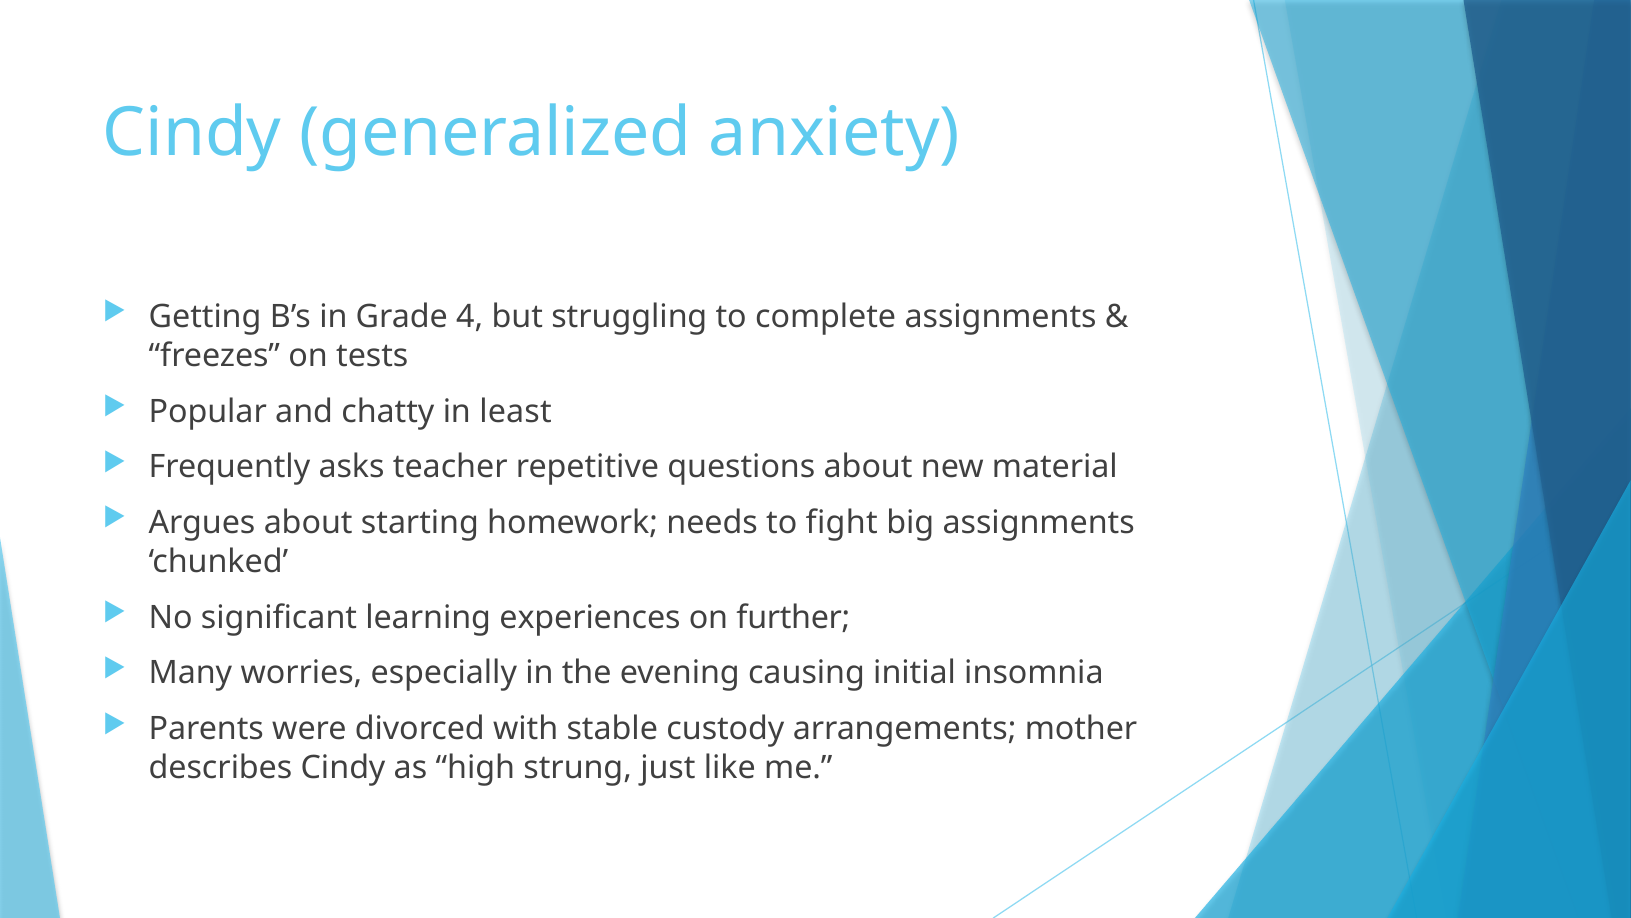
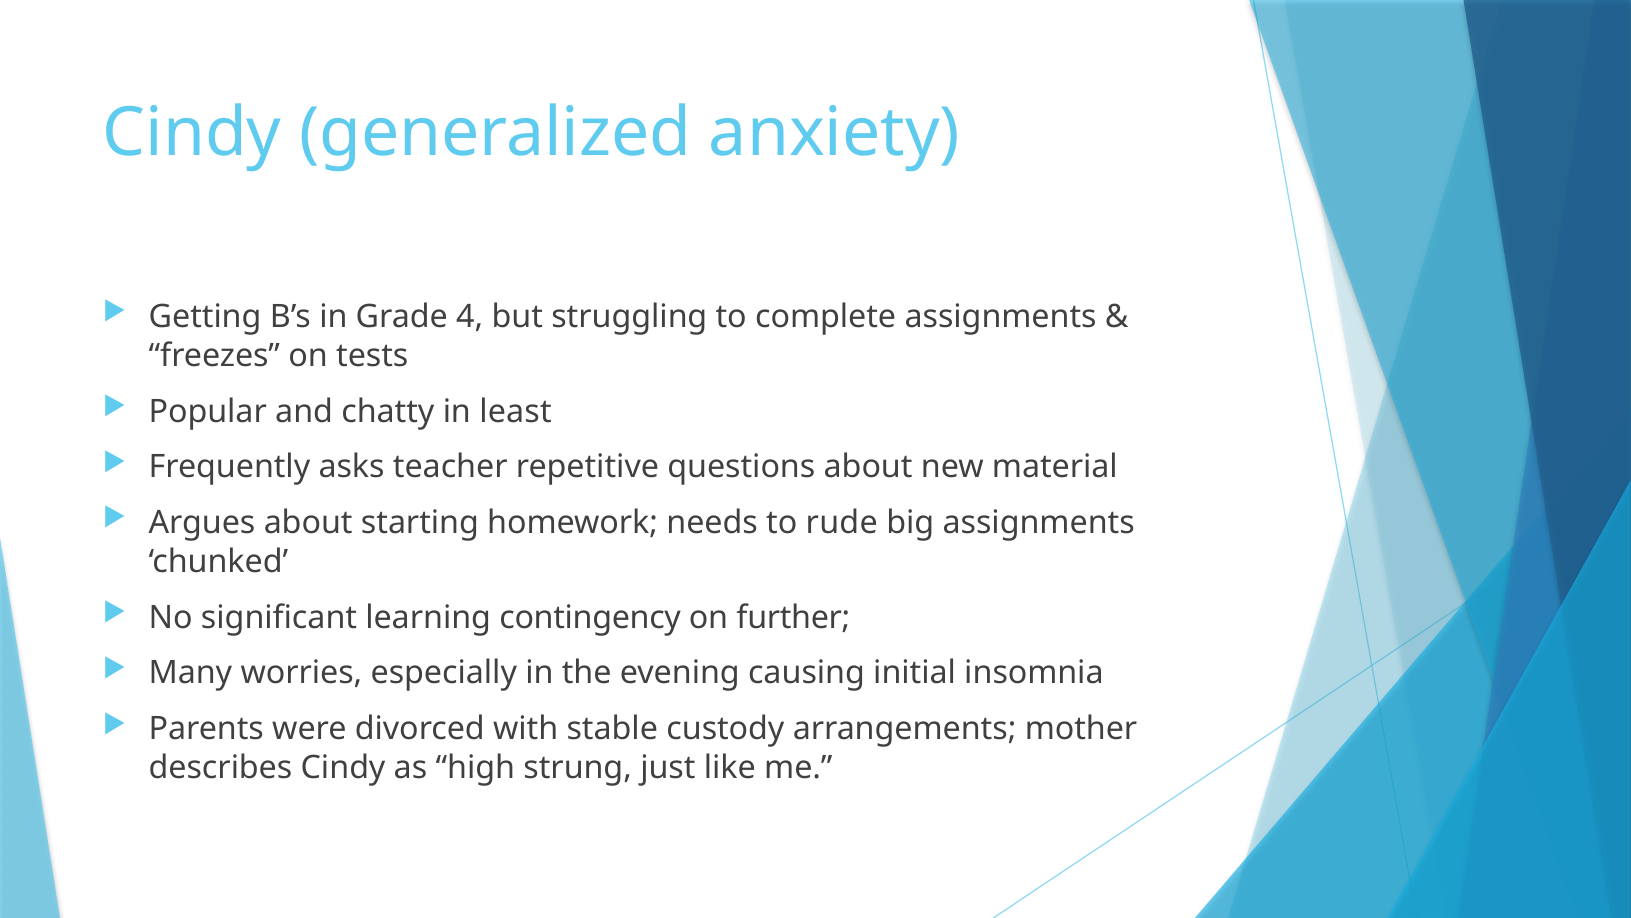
fight: fight -> rude
experiences: experiences -> contingency
